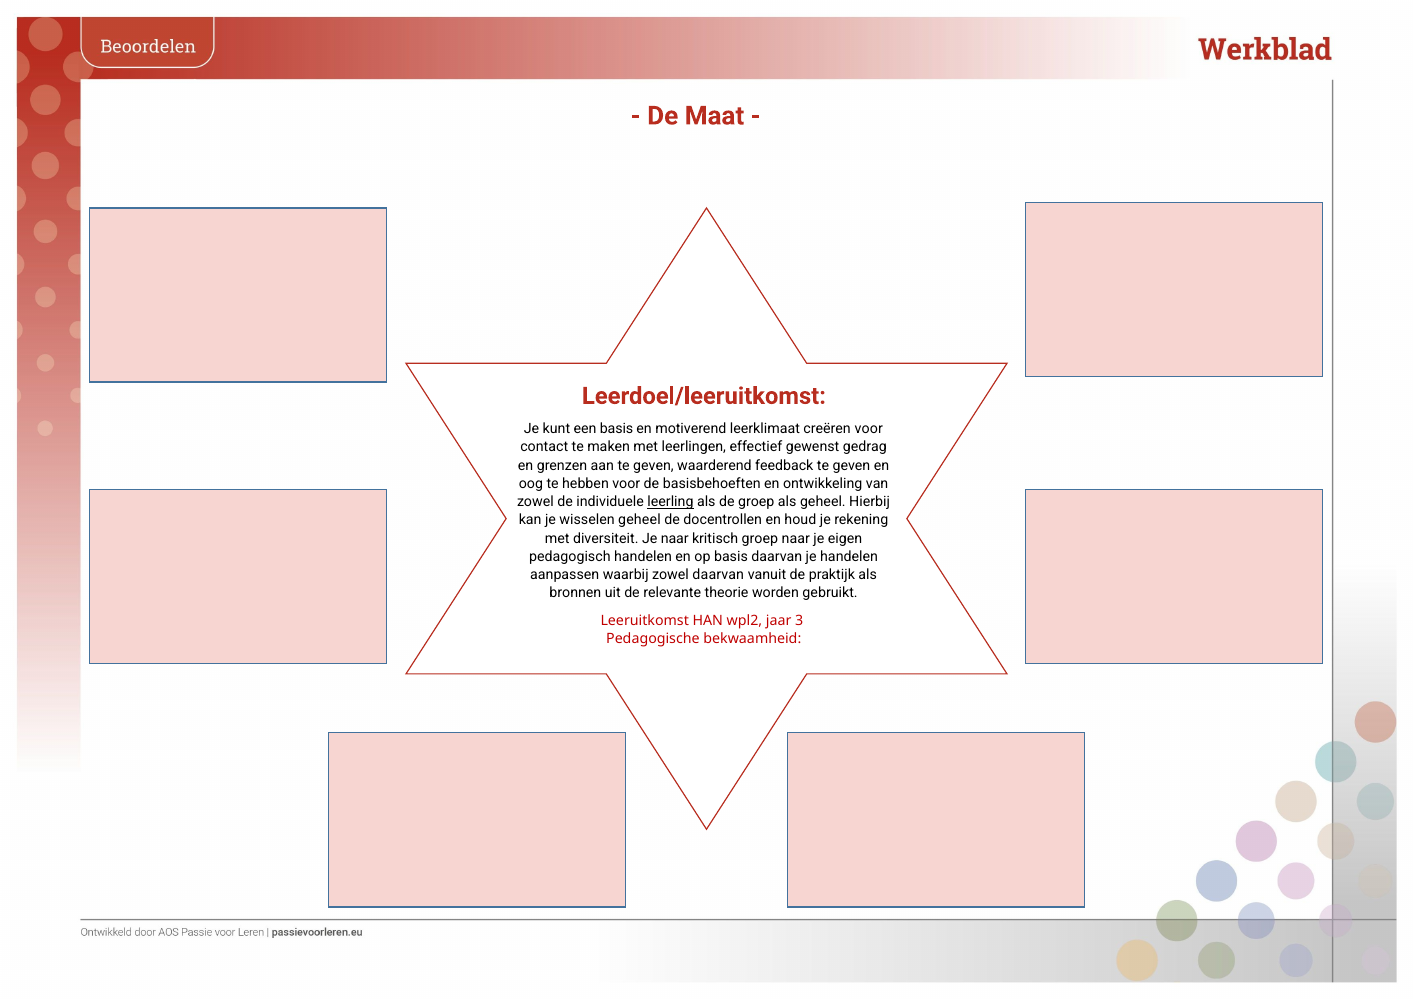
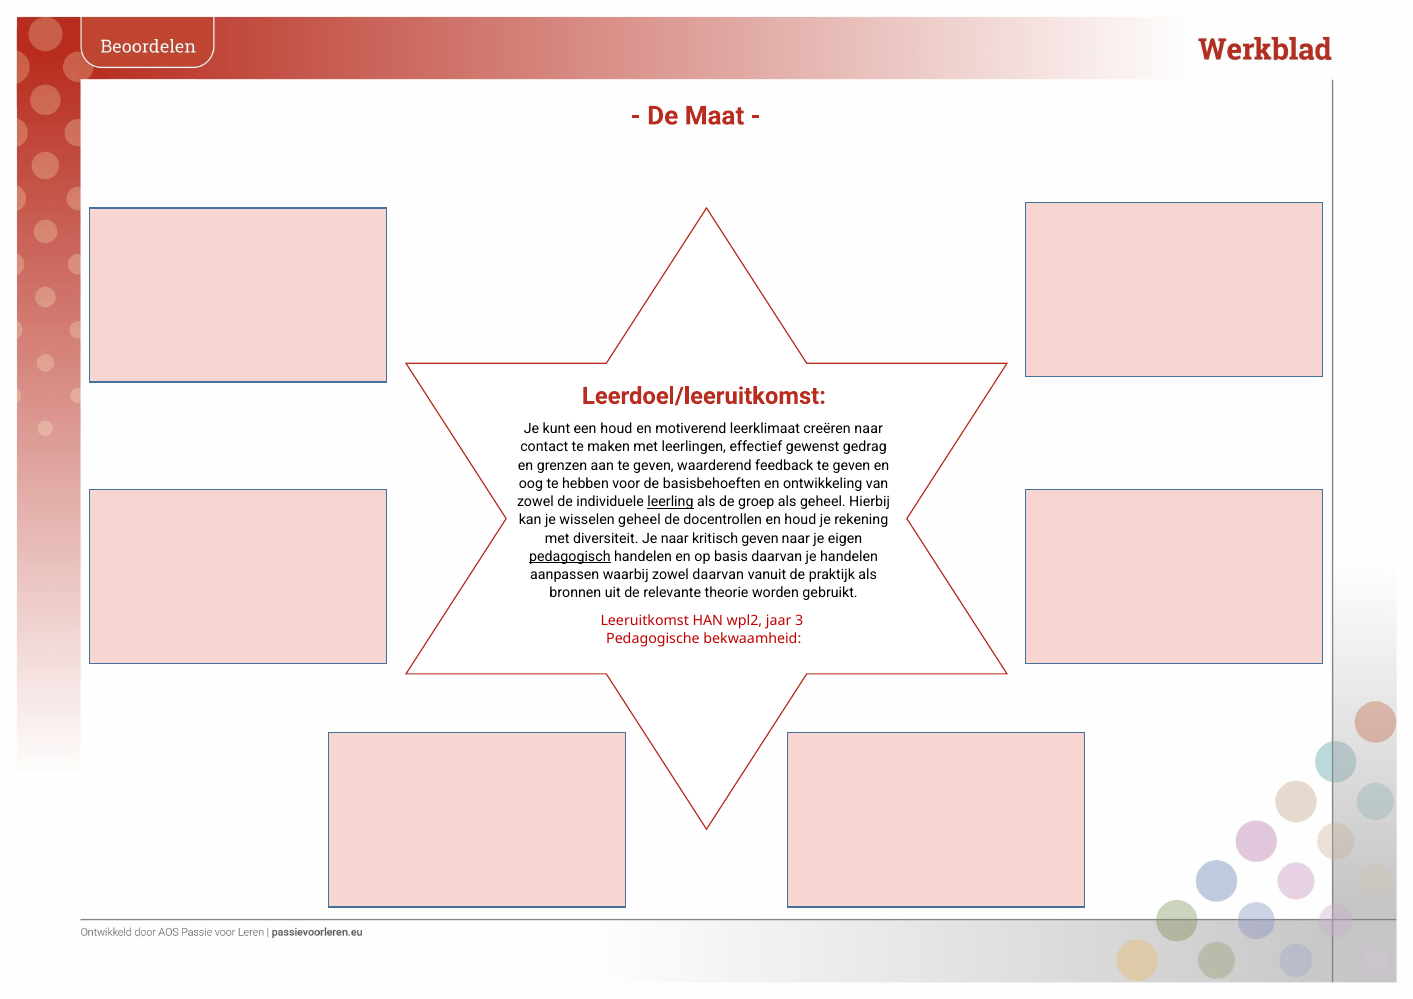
een basis: basis -> houd
creëren voor: voor -> naar
kritisch groep: groep -> geven
pedagogisch underline: none -> present
